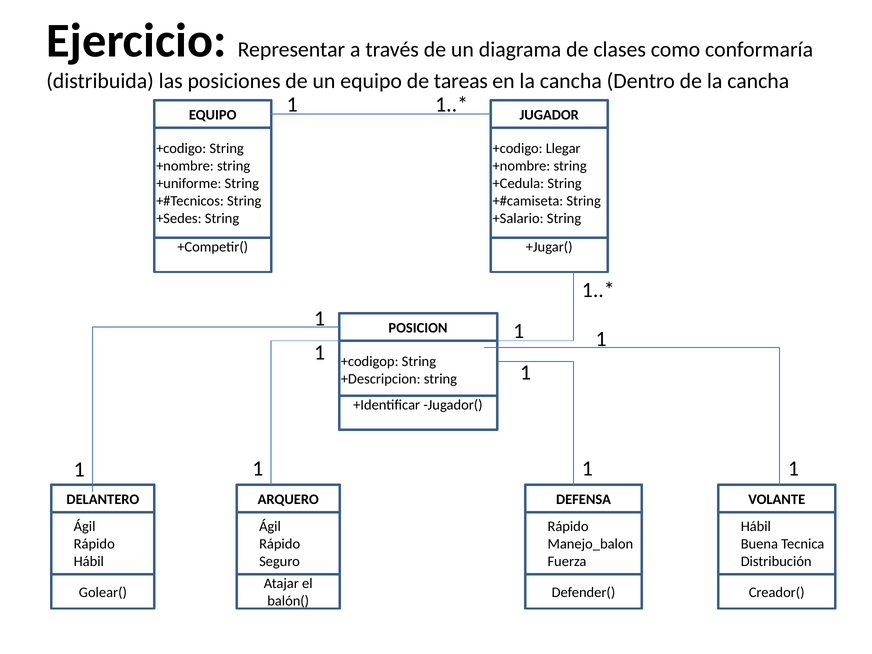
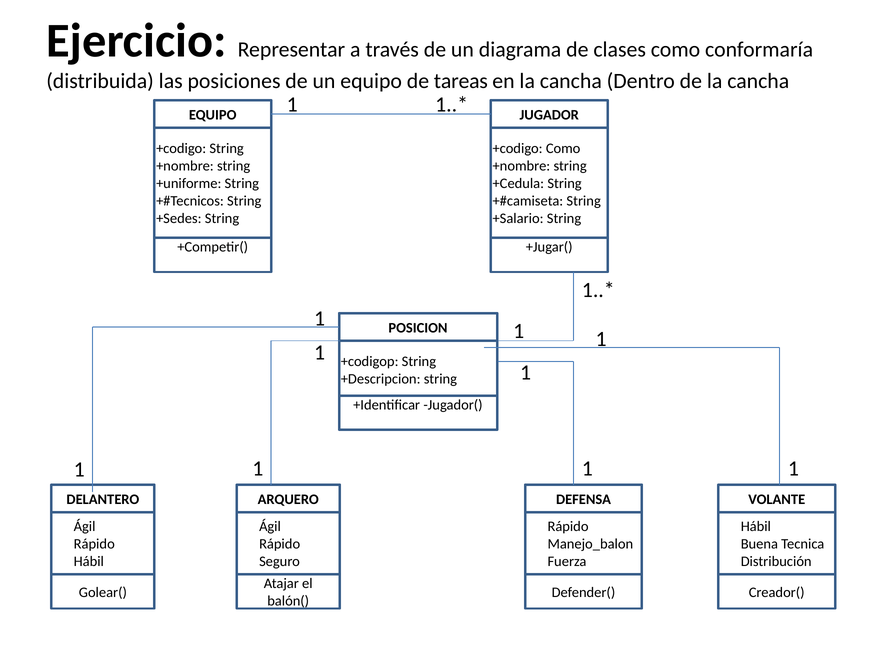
+codigo Llegar: Llegar -> Como
